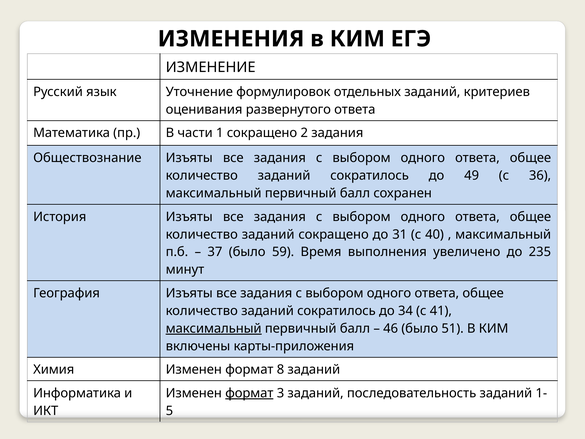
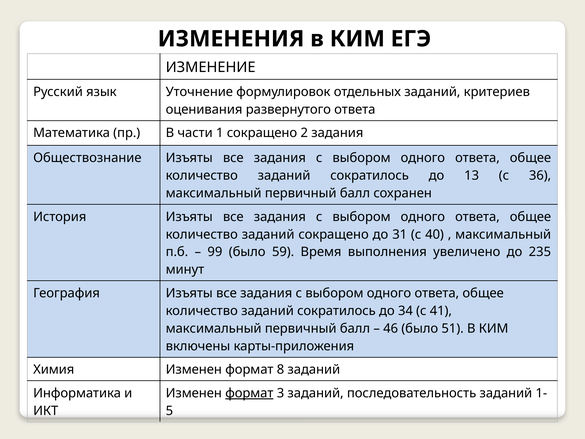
49: 49 -> 13
37: 37 -> 99
максимальный at (214, 328) underline: present -> none
